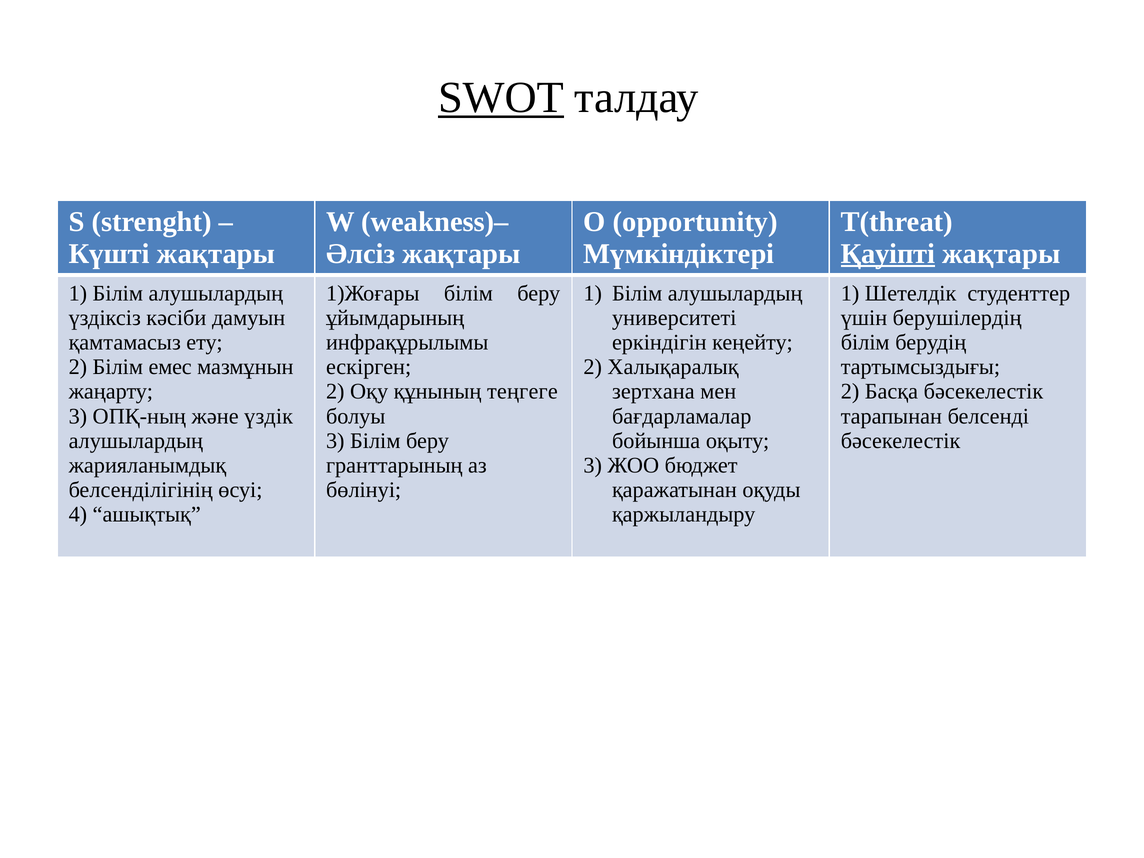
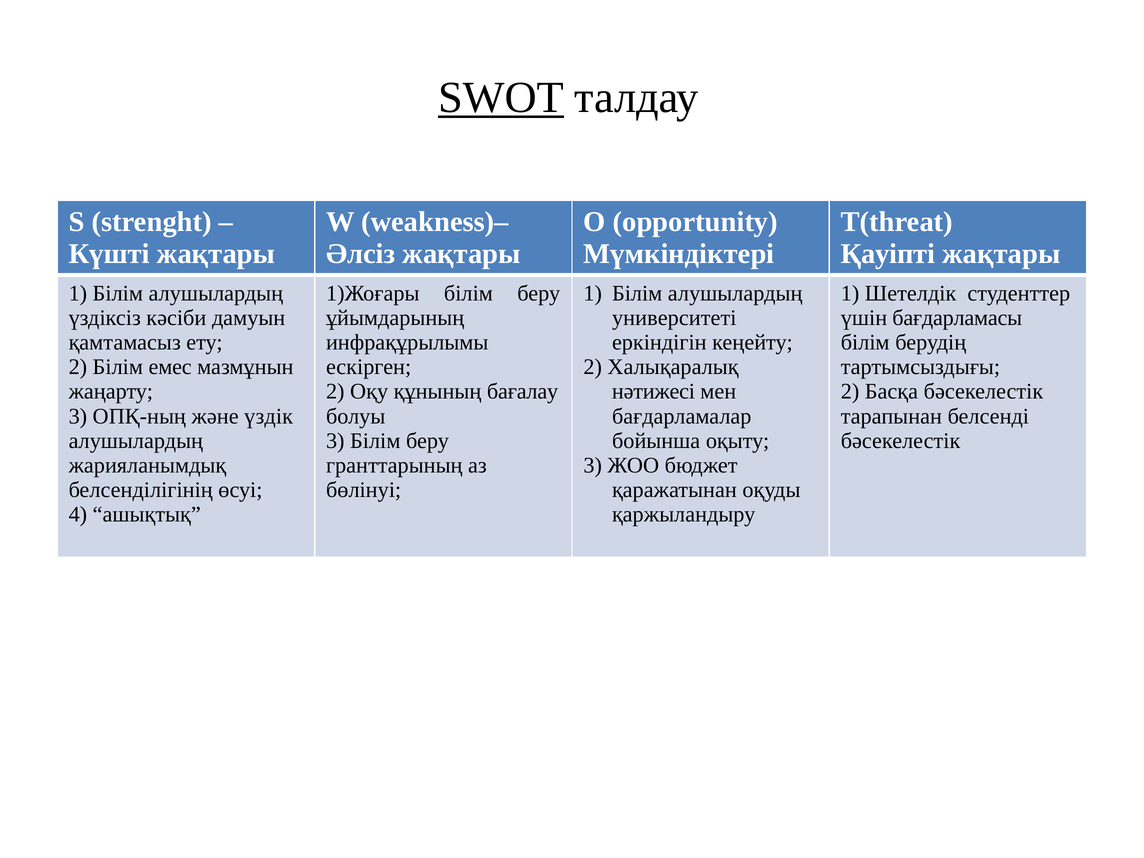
Қауіпті underline: present -> none
берушілердің: берушілердің -> бағдарламасы
теңгеге: теңгеге -> бағалау
зертхана: зертхана -> нәтижесі
